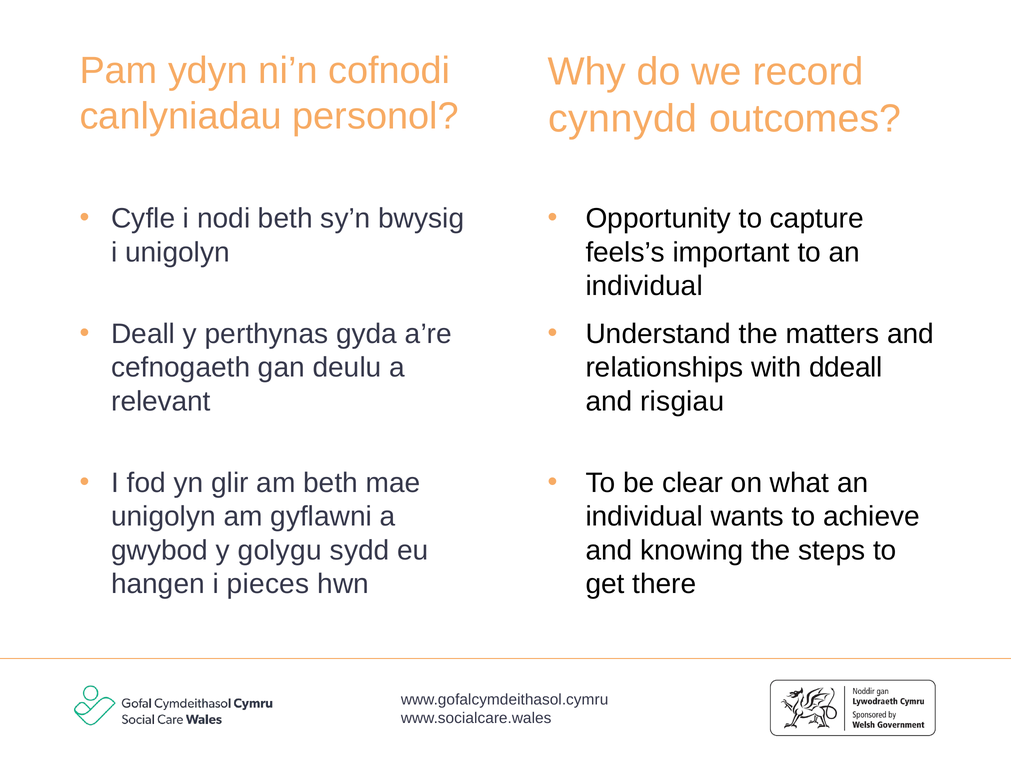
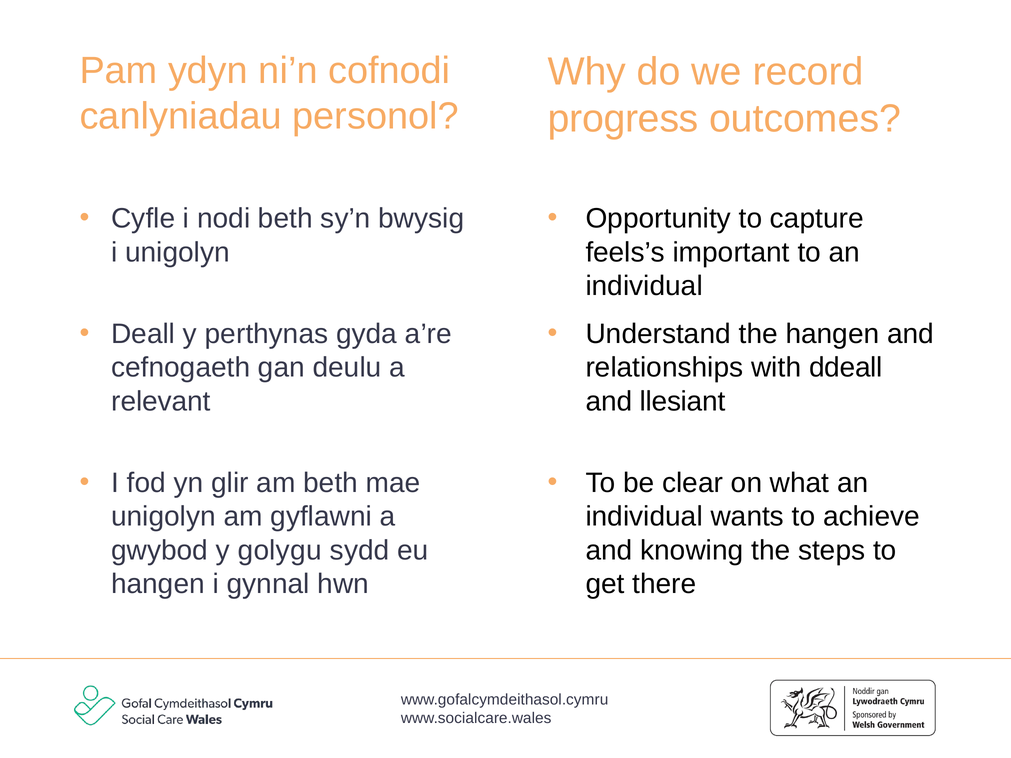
cynnydd: cynnydd -> progress
the matters: matters -> hangen
risgiau: risgiau -> llesiant
pieces: pieces -> gynnal
